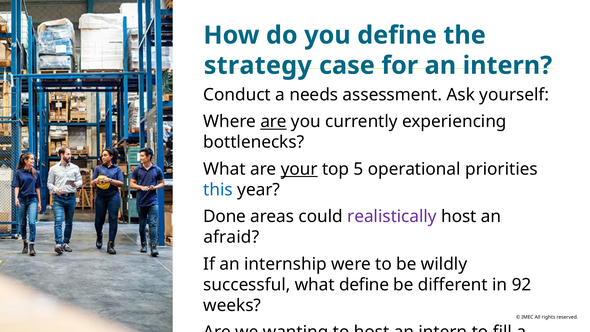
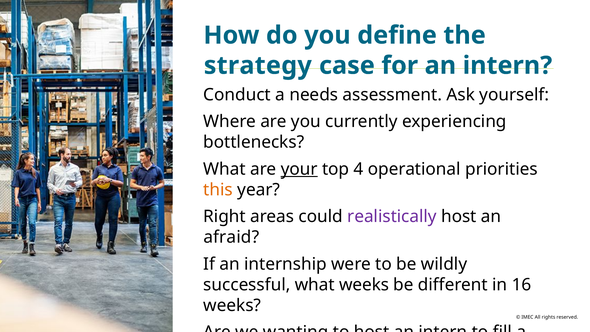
are at (274, 122) underline: present -> none
5: 5 -> 4
this colour: blue -> orange
Done: Done -> Right
what define: define -> weeks
92: 92 -> 16
